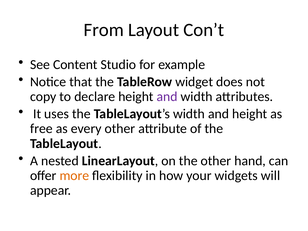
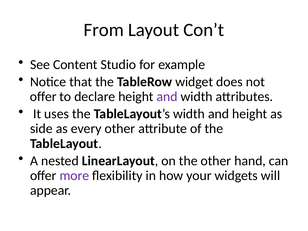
copy at (43, 97): copy -> offer
free: free -> side
more colour: orange -> purple
